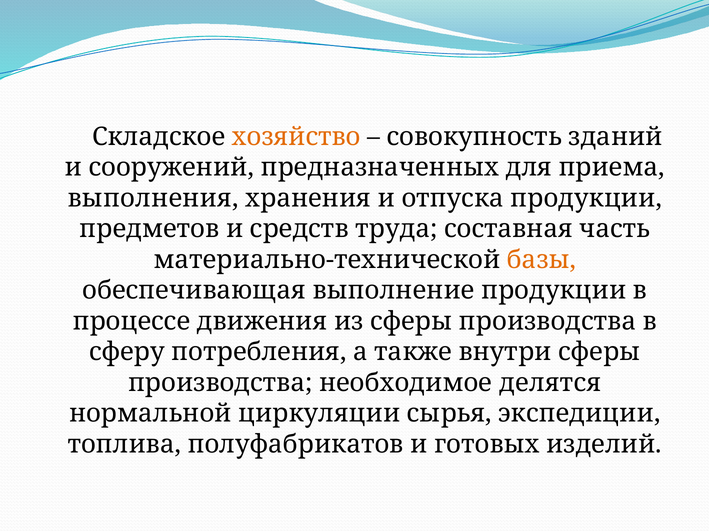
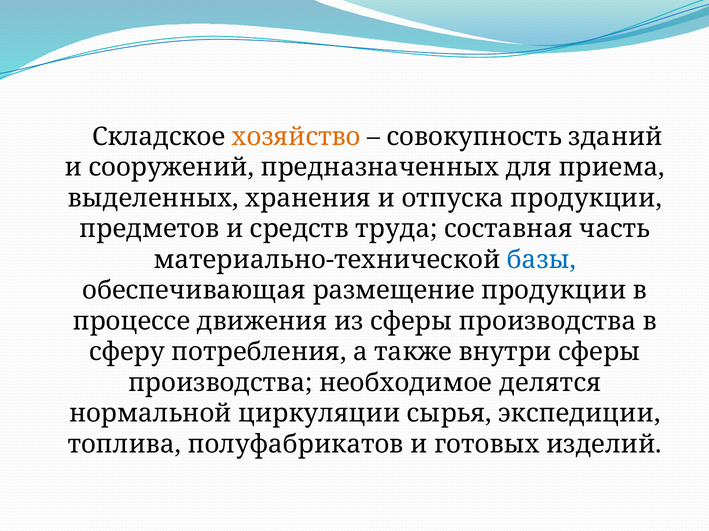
выполнения: выполнения -> выделенных
базы colour: orange -> blue
выполнение: выполнение -> размещение
